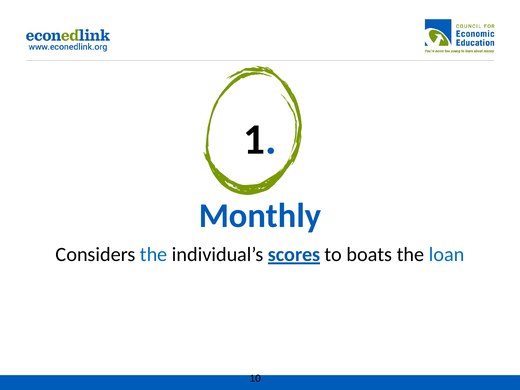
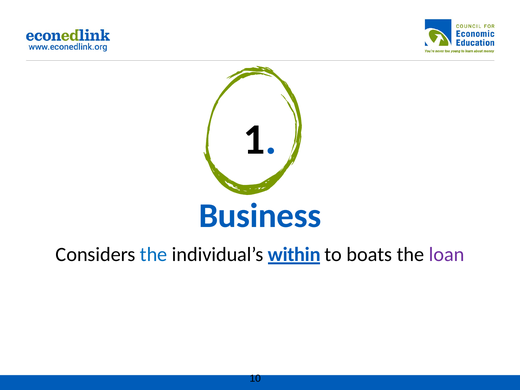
Monthly: Monthly -> Business
scores: scores -> within
loan colour: blue -> purple
